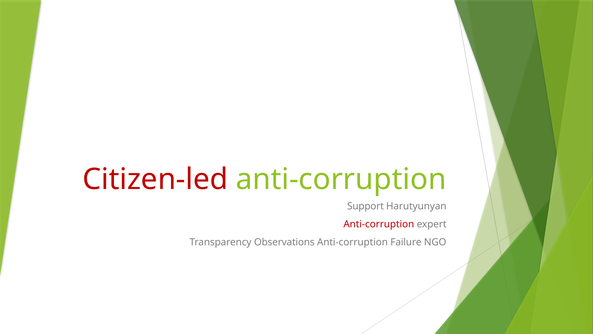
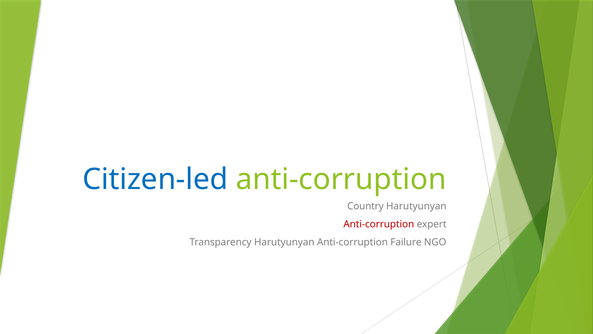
Citizen-led colour: red -> blue
Support: Support -> Country
Transparency Observations: Observations -> Harutyunyan
